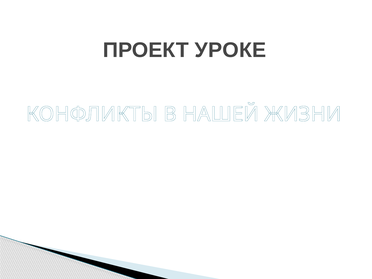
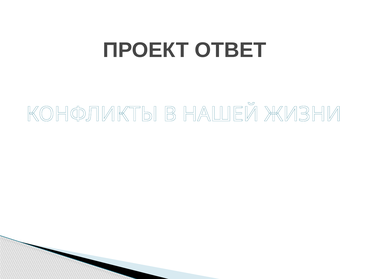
УРОКЕ: УРОКЕ -> ОТВЕТ
